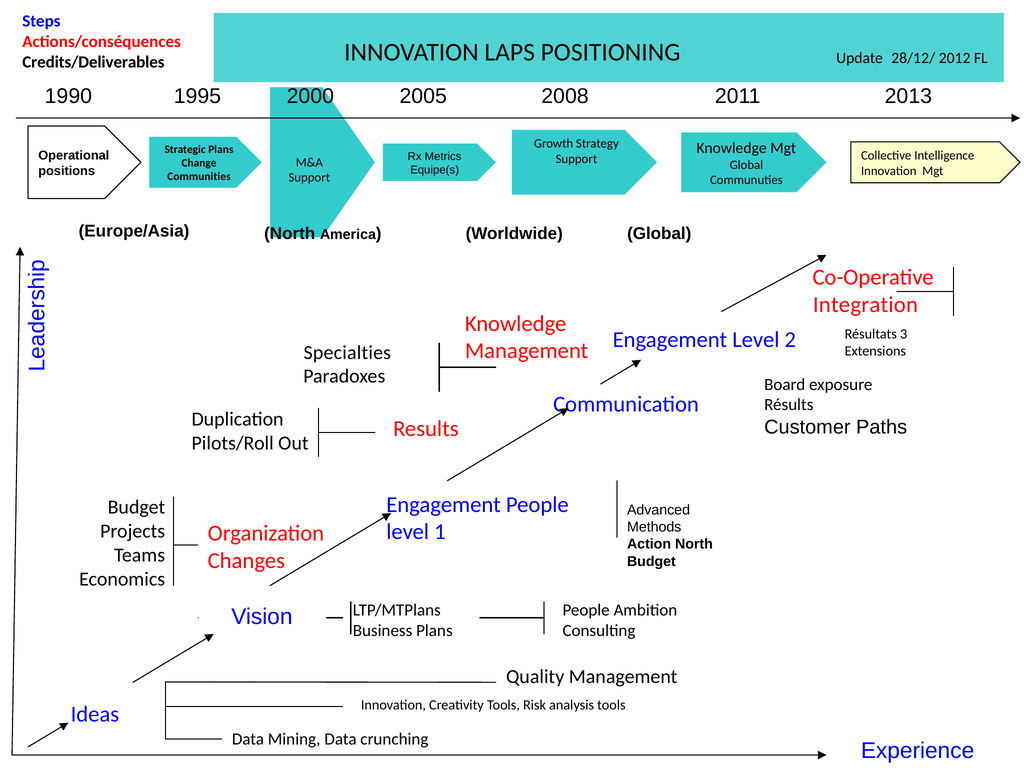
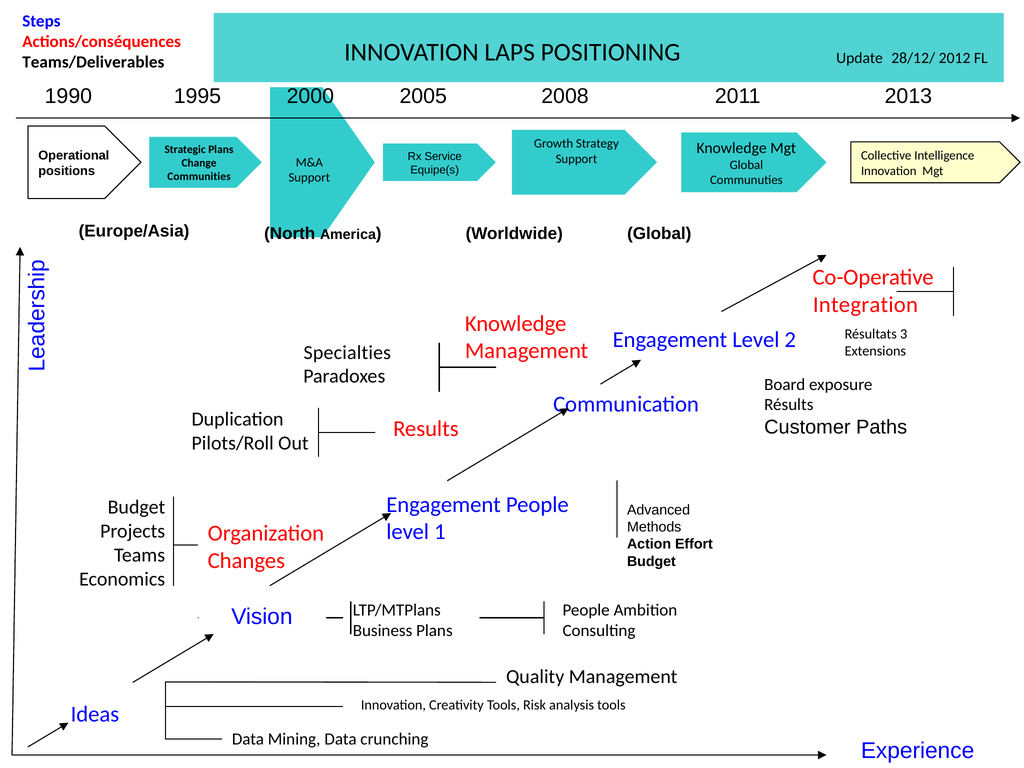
Credits/Deliverables: Credits/Deliverables -> Teams/Deliverables
Metrics: Metrics -> Service
Action North: North -> Effort
